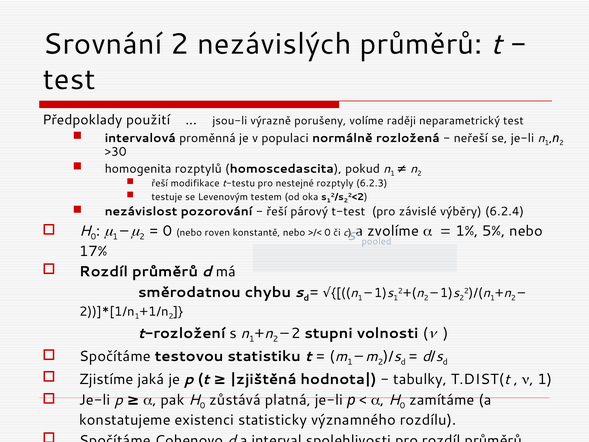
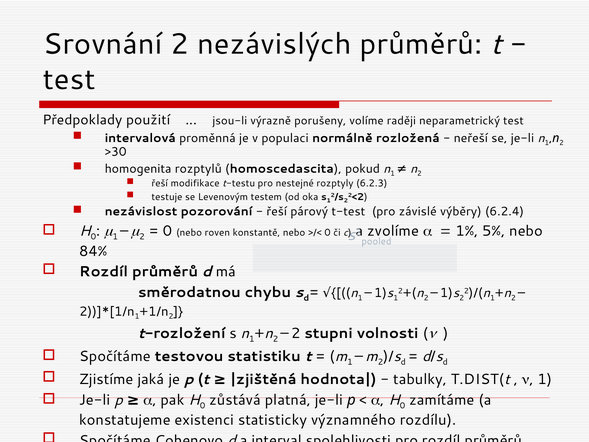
17%: 17% -> 84%
